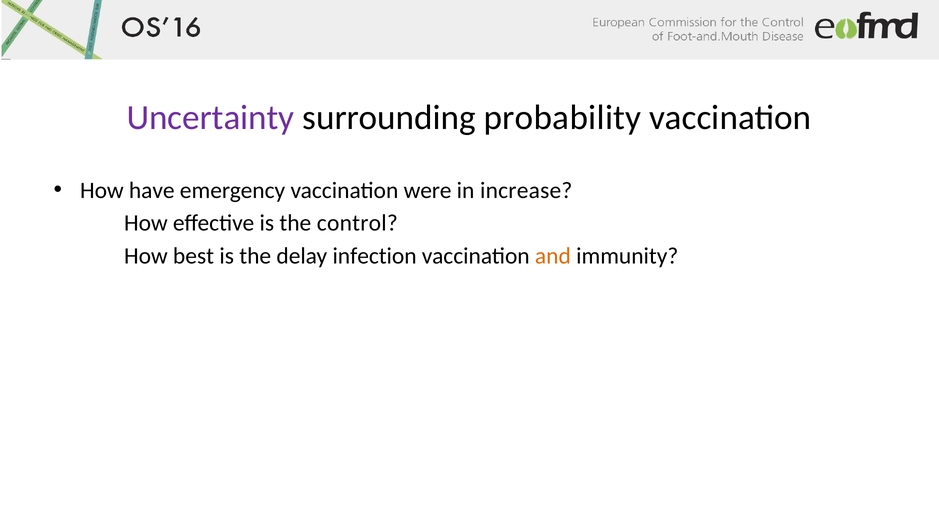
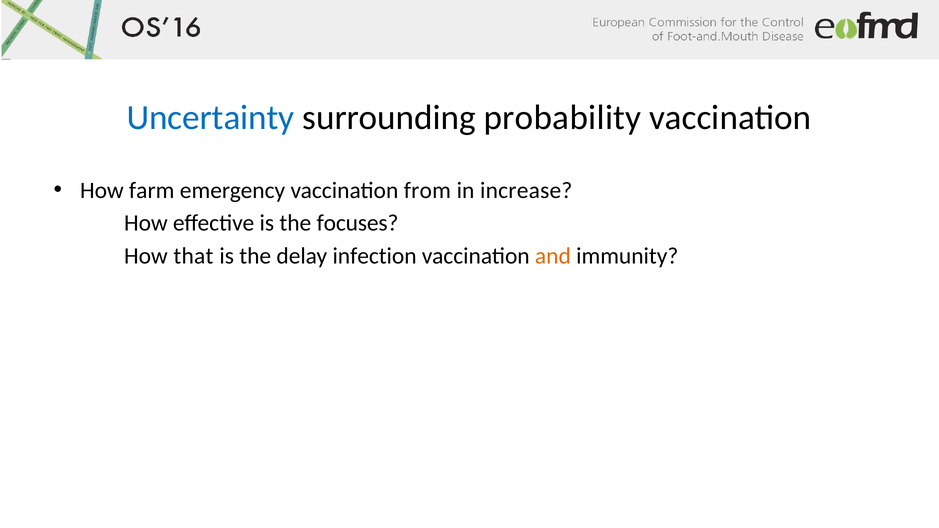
Uncertainty colour: purple -> blue
have: have -> farm
were: were -> from
control: control -> focuses
best: best -> that
